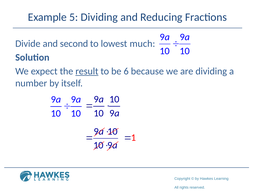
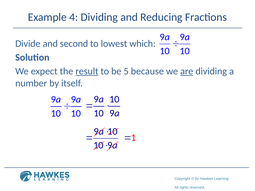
5: 5 -> 4
much: much -> which
6: 6 -> 5
are underline: none -> present
